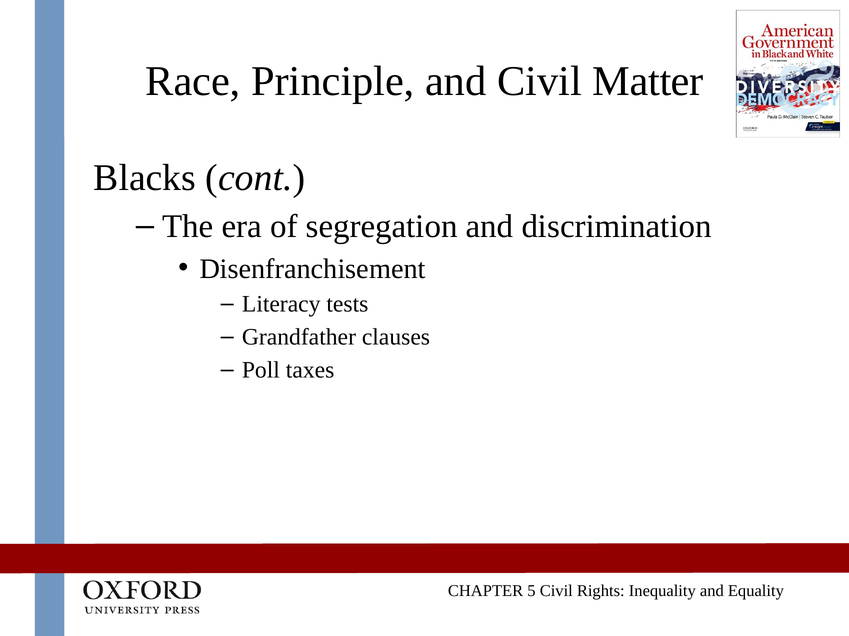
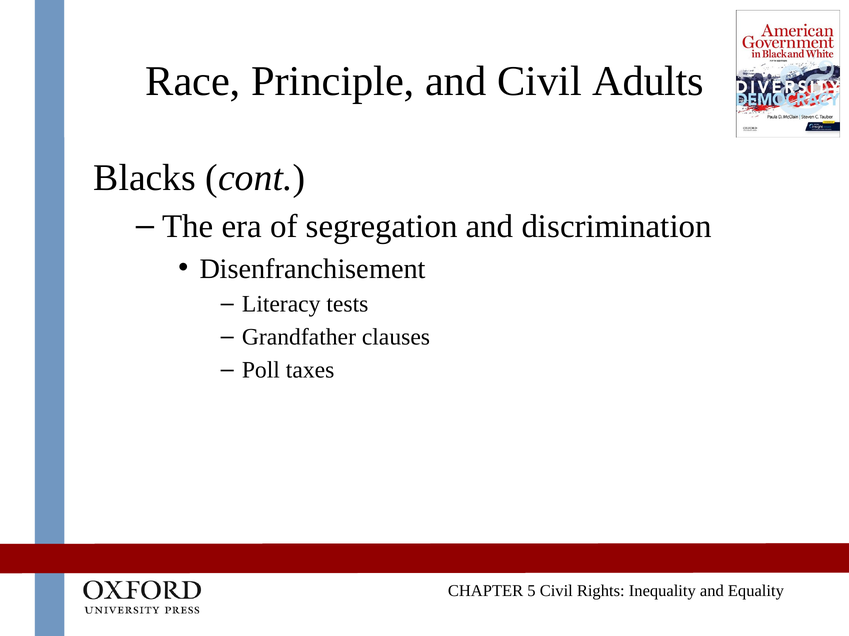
Matter: Matter -> Adults
